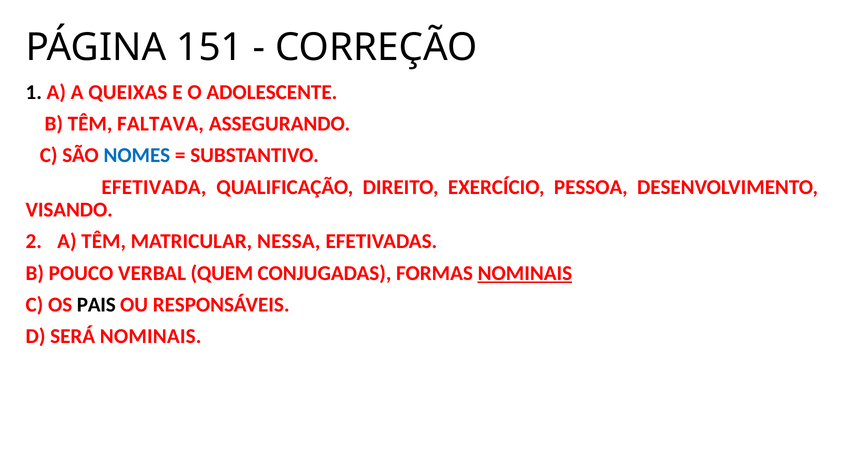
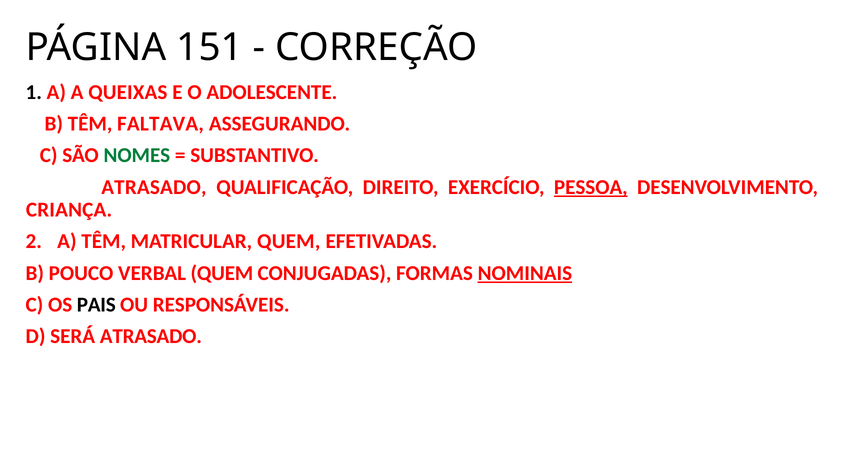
NOMES colour: blue -> green
EFETIVADA at (154, 187): EFETIVADA -> ATRASADO
PESSOA underline: none -> present
VISANDO: VISANDO -> CRIANÇA
MATRICULAR NESSA: NESSA -> QUEM
SERÁ NOMINAIS: NOMINAIS -> ATRASADO
